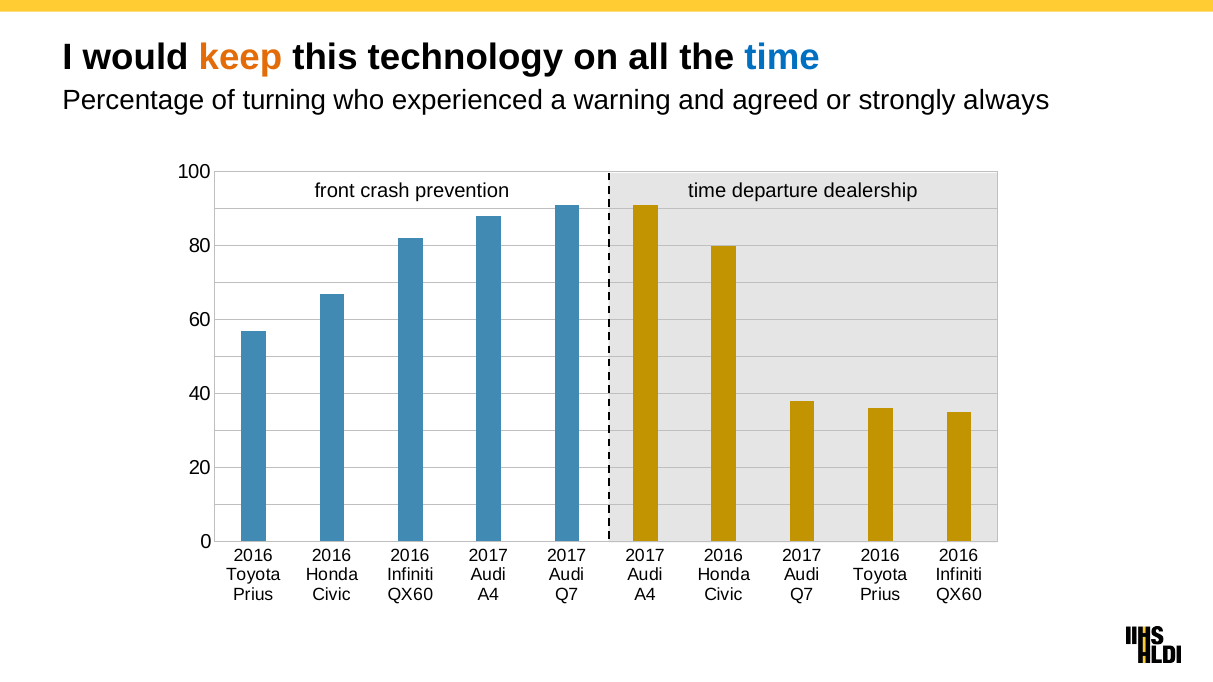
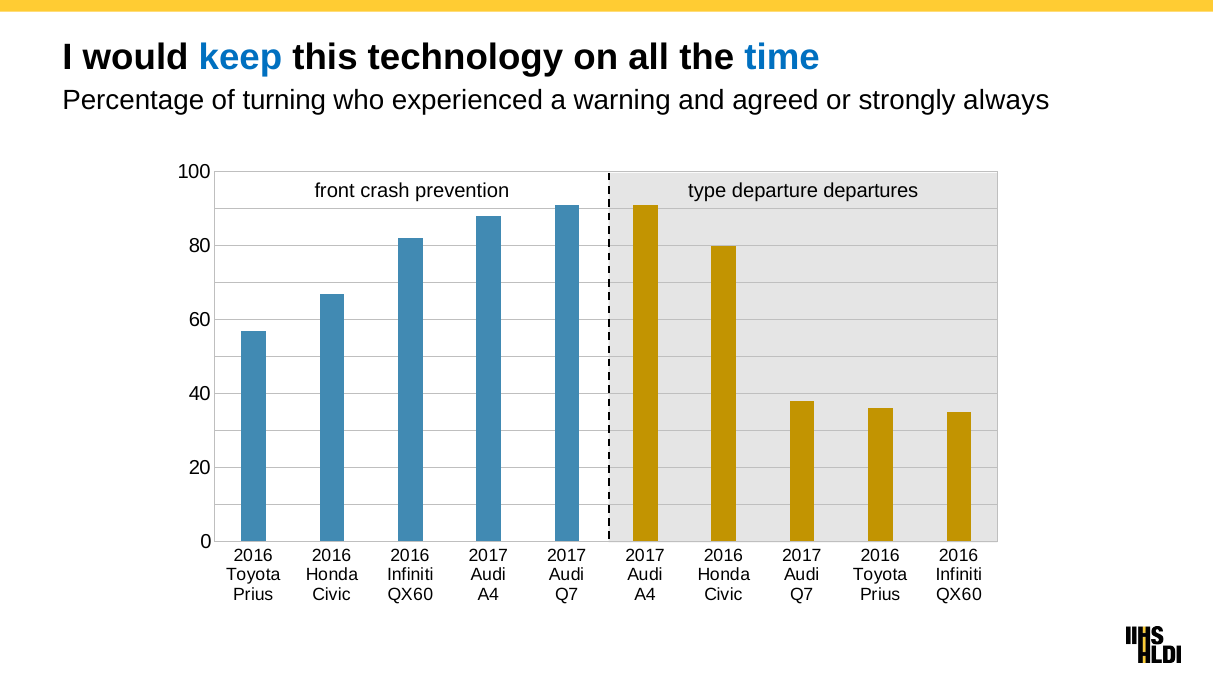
keep colour: orange -> blue
prevention time: time -> type
dealership: dealership -> departures
